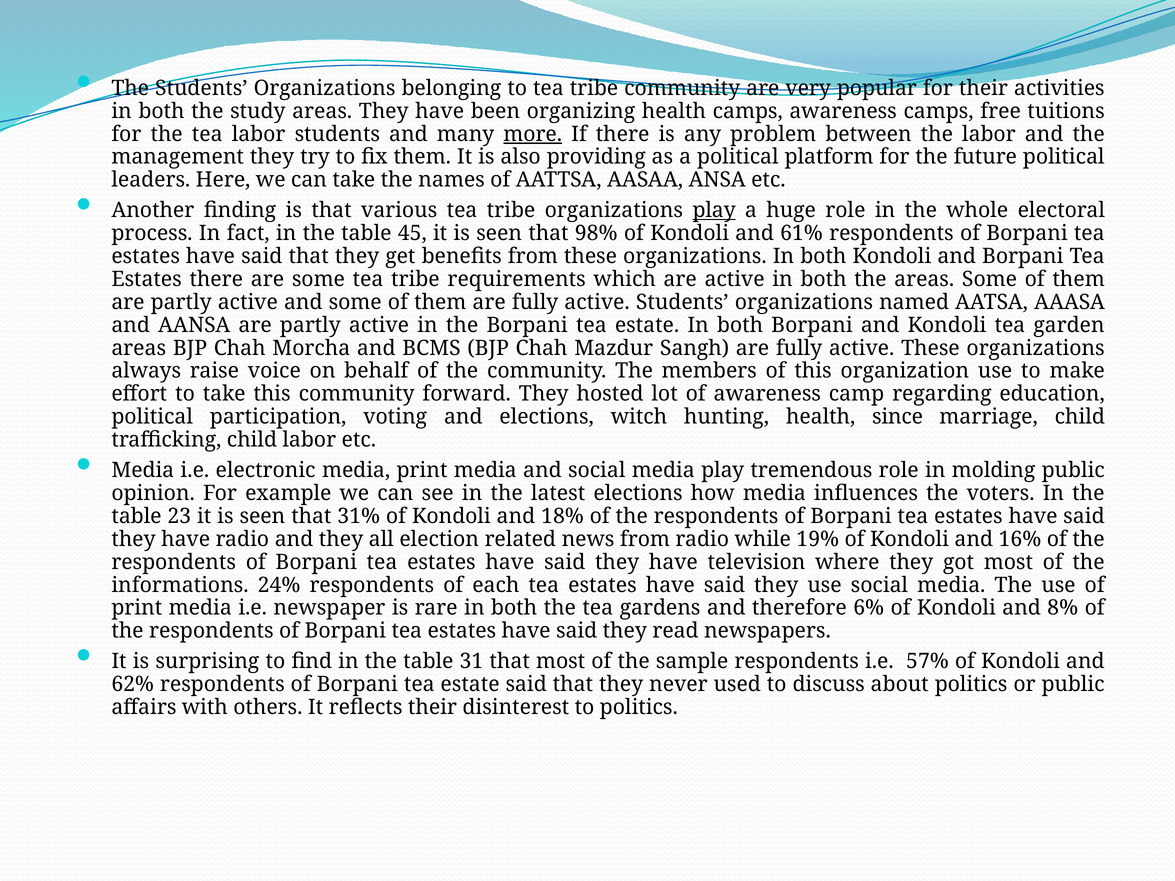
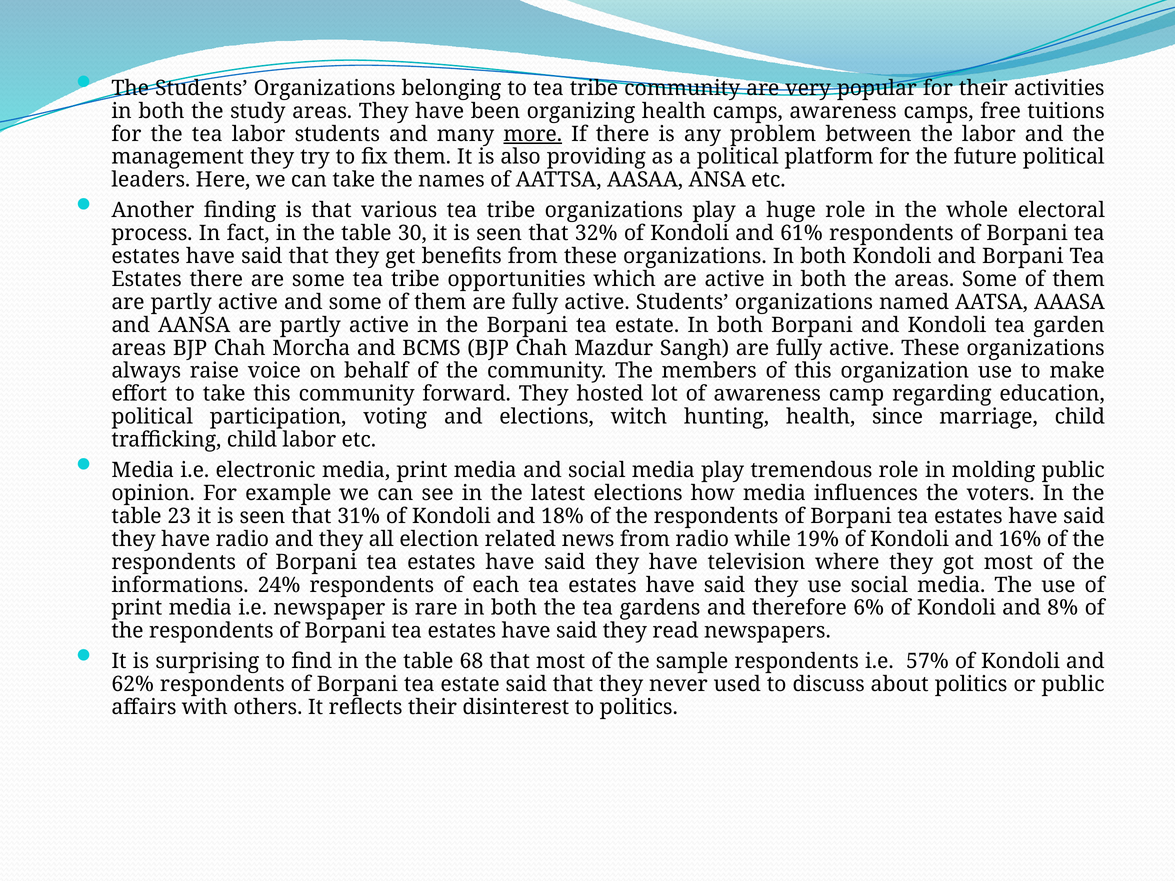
play at (714, 210) underline: present -> none
45: 45 -> 30
98%: 98% -> 32%
requirements: requirements -> opportunities
31: 31 -> 68
